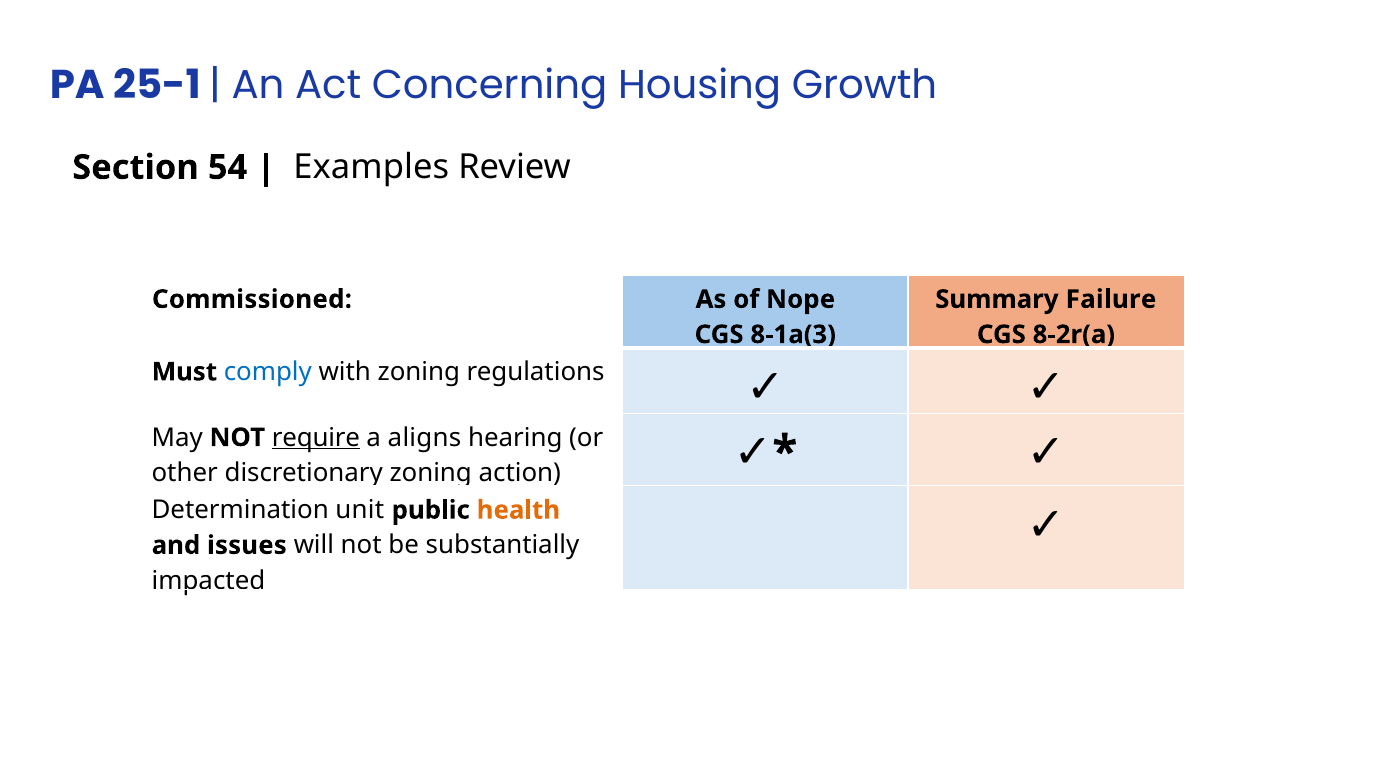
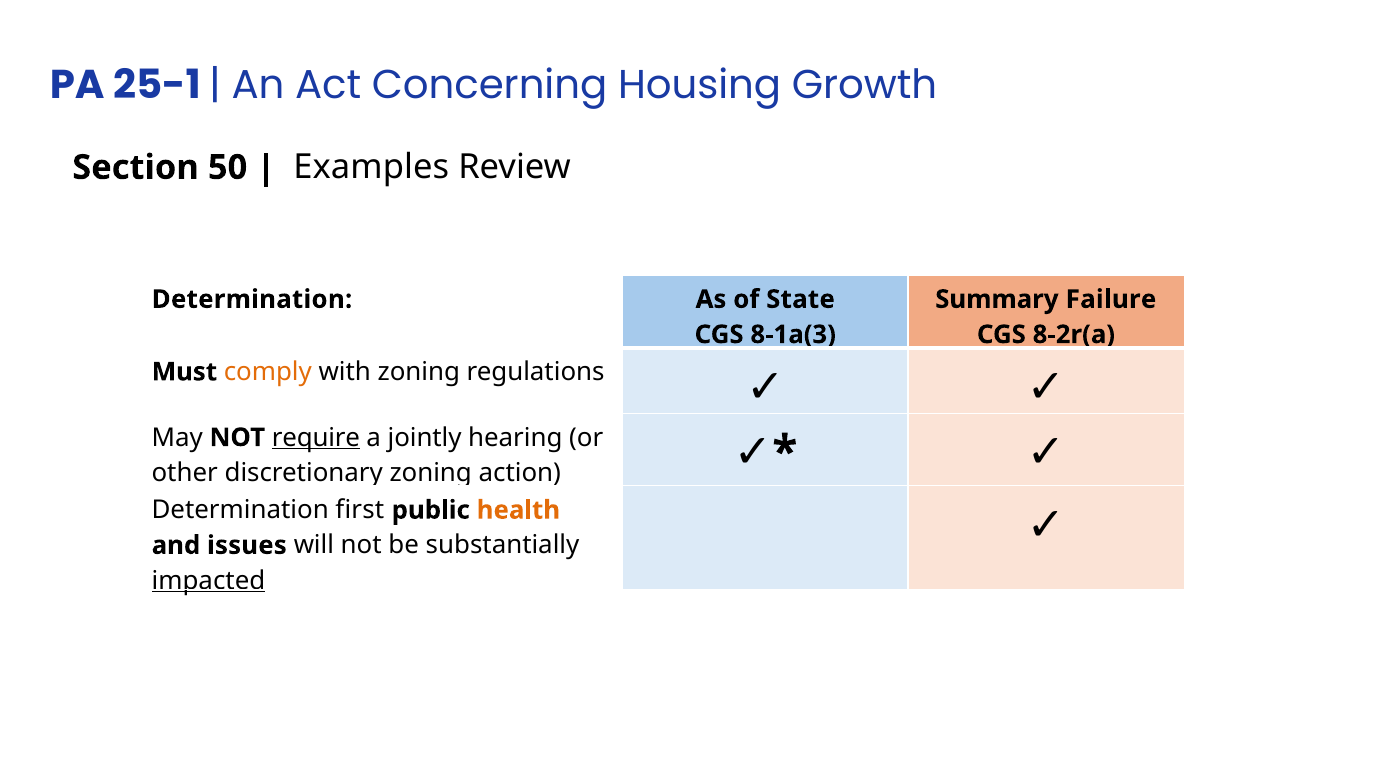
54: 54 -> 50
Commissioned at (252, 299): Commissioned -> Determination
Nope: Nope -> State
comply colour: blue -> orange
aligns: aligns -> jointly
unit: unit -> first
impacted underline: none -> present
